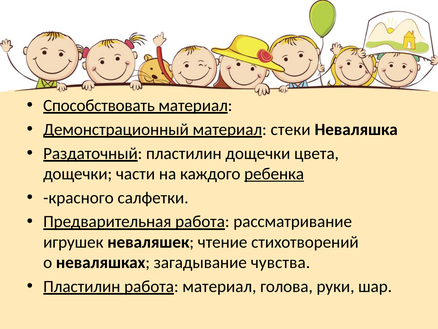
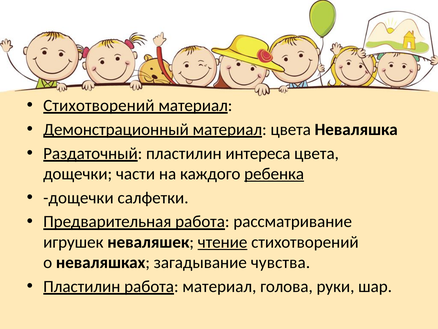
Способствовать at (99, 105): Способствовать -> Стихотворений
материал стеки: стеки -> цвета
пластилин дощечки: дощечки -> интереса
красного at (78, 197): красного -> дощечки
чтение underline: none -> present
